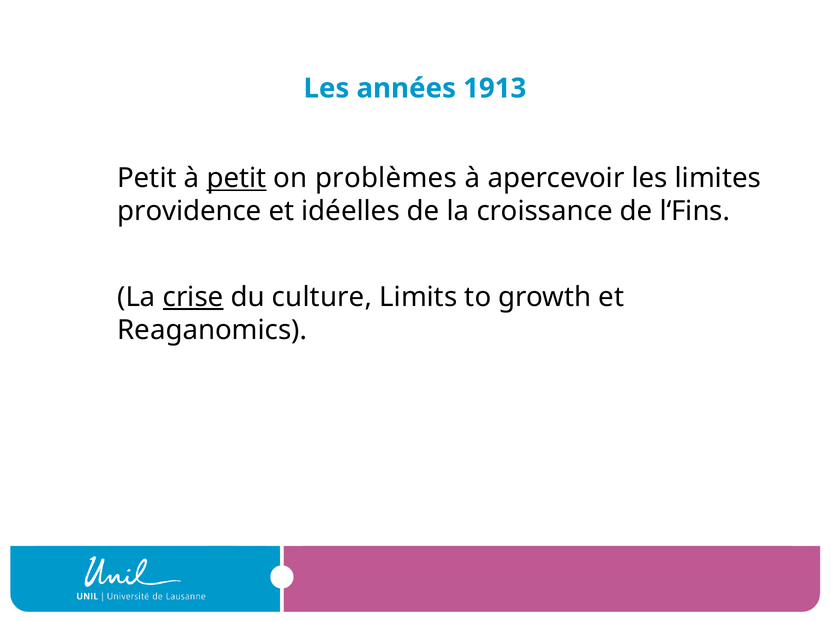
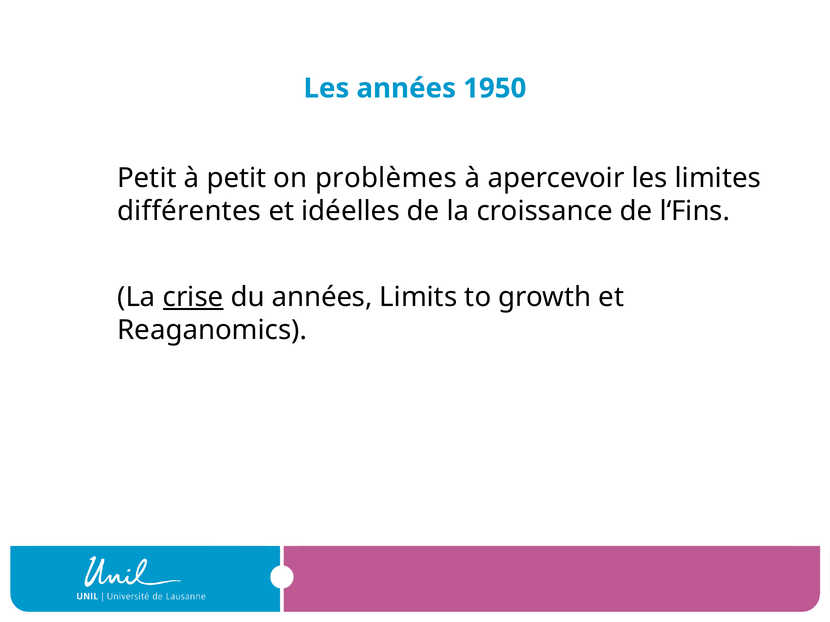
1913: 1913 -> 1950
petit at (236, 178) underline: present -> none
providence: providence -> différentes
du culture: culture -> années
